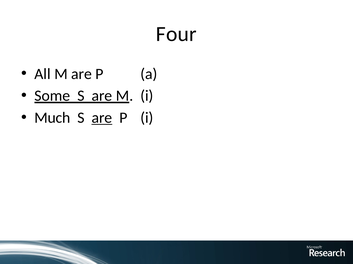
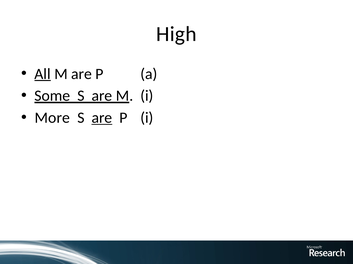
Four: Four -> High
All underline: none -> present
Much: Much -> More
